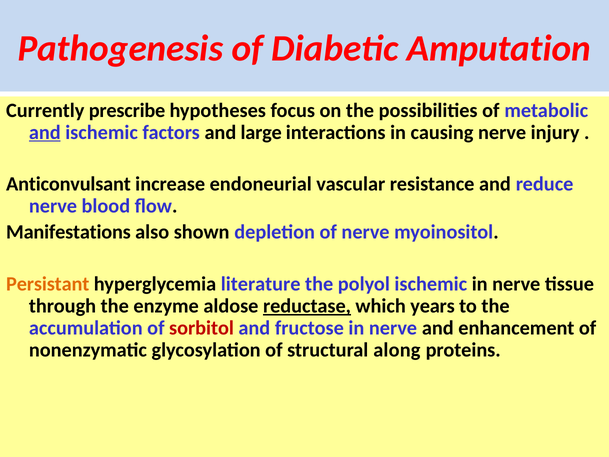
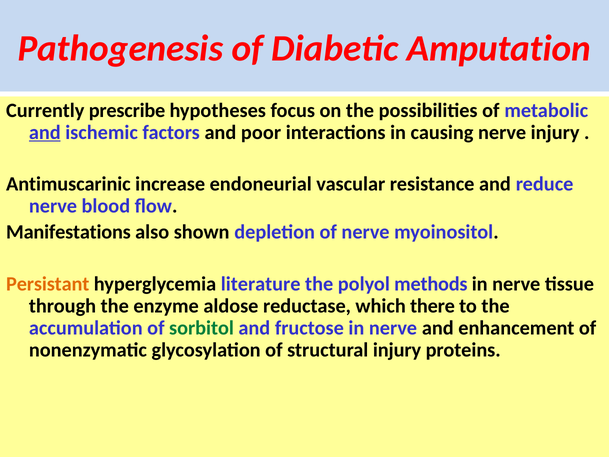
large: large -> poor
Anticonvulsant: Anticonvulsant -> Antimuscarinic
polyol ischemic: ischemic -> methods
reductase underline: present -> none
years: years -> there
sorbitol colour: red -> green
structural along: along -> injury
